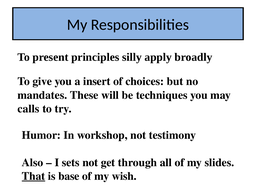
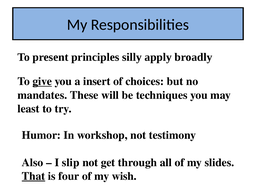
give underline: none -> present
calls: calls -> least
sets: sets -> slip
base: base -> four
